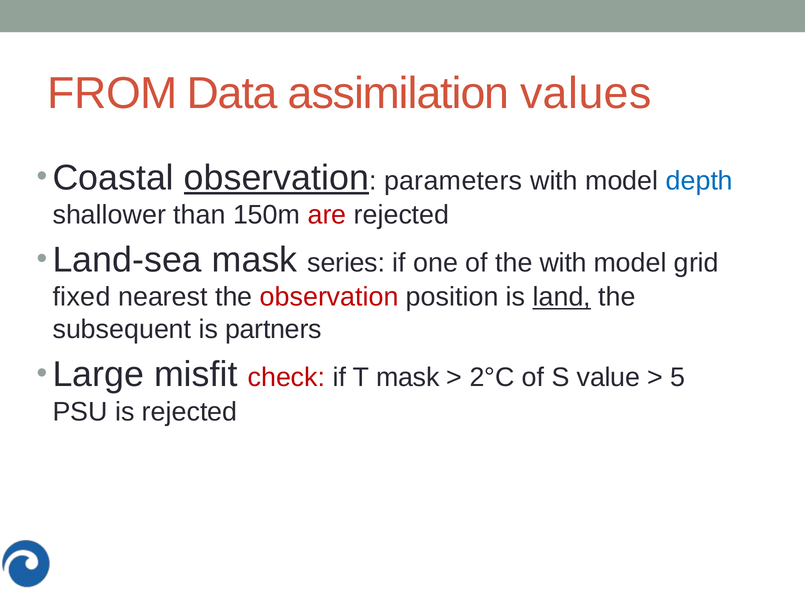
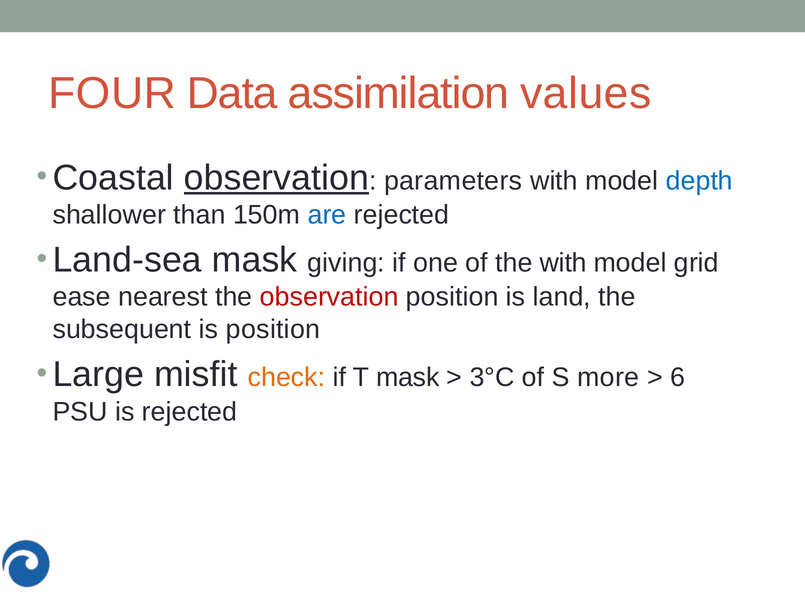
FROM: FROM -> FOUR
are colour: red -> blue
series: series -> giving
fixed: fixed -> ease
land underline: present -> none
is partners: partners -> position
check colour: red -> orange
2°C: 2°C -> 3°C
value: value -> more
5: 5 -> 6
